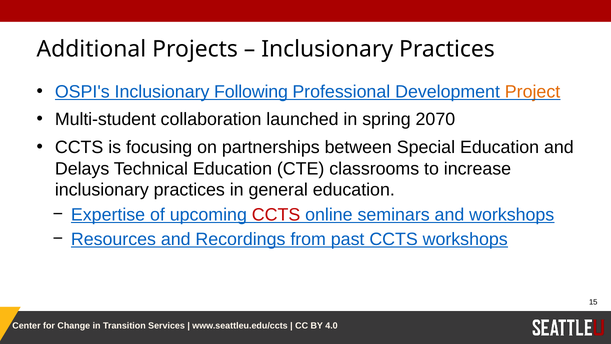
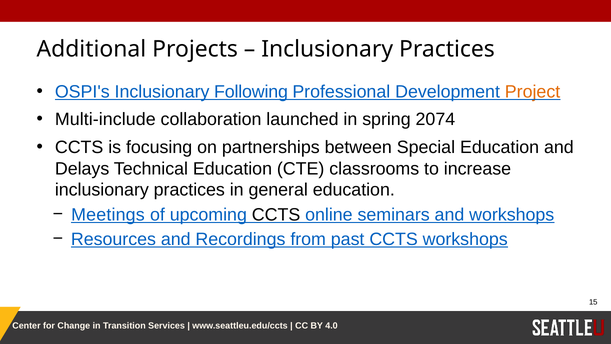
Multi-student: Multi-student -> Multi-include
2070: 2070 -> 2074
Expertise: Expertise -> Meetings
CCTS at (276, 214) colour: red -> black
